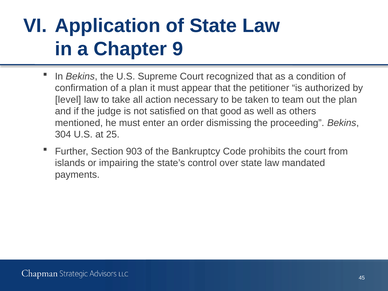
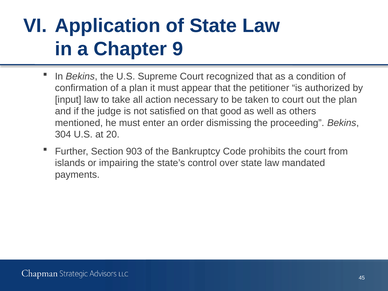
level: level -> input
to team: team -> court
25: 25 -> 20
